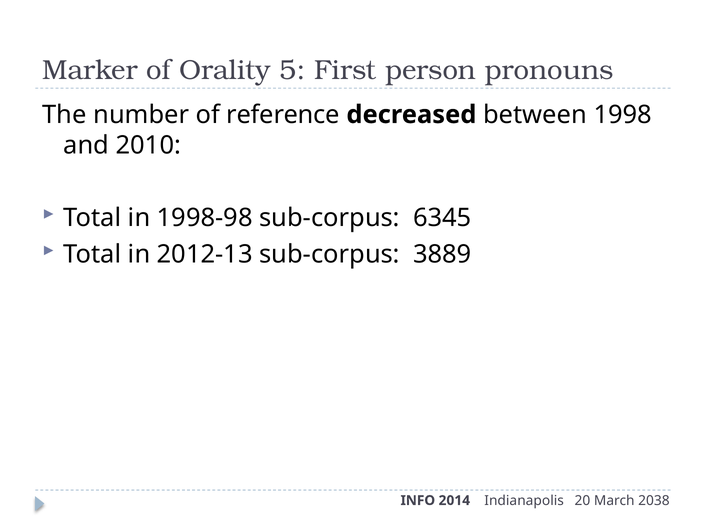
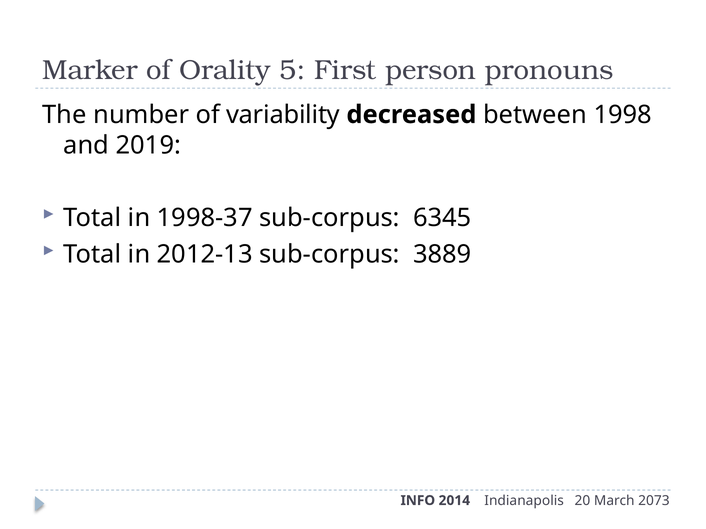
reference: reference -> variability
2010: 2010 -> 2019
1998-98: 1998-98 -> 1998-37
2038: 2038 -> 2073
